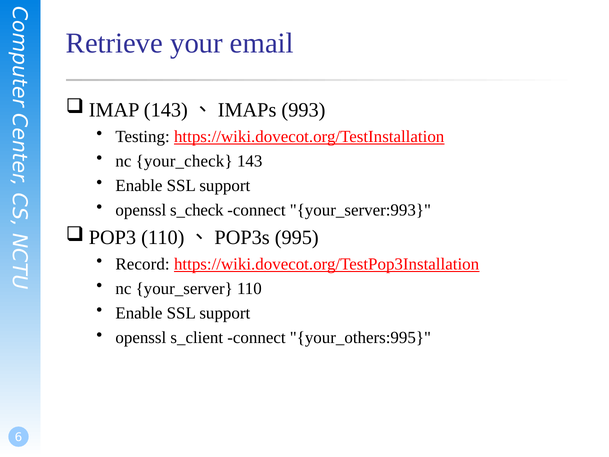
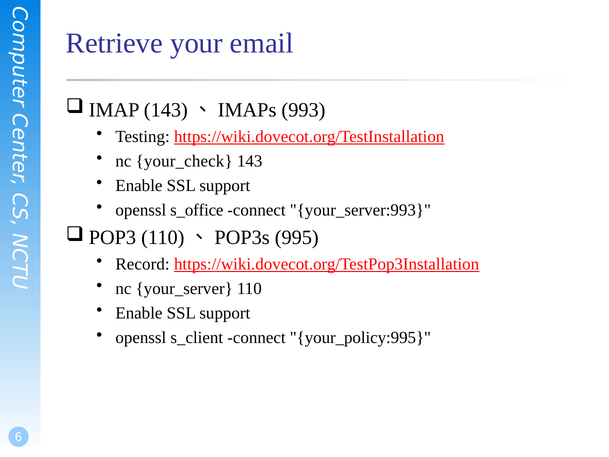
s_check: s_check -> s_office
your_others:995: your_others:995 -> your_policy:995
